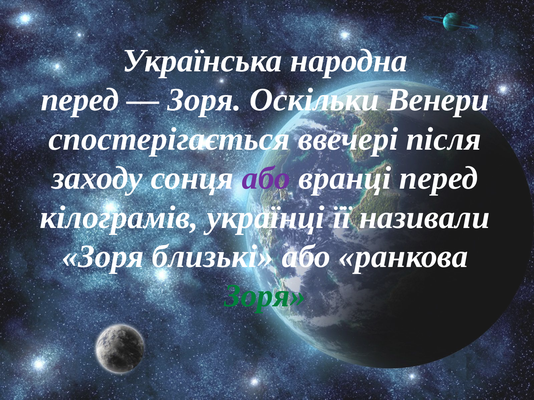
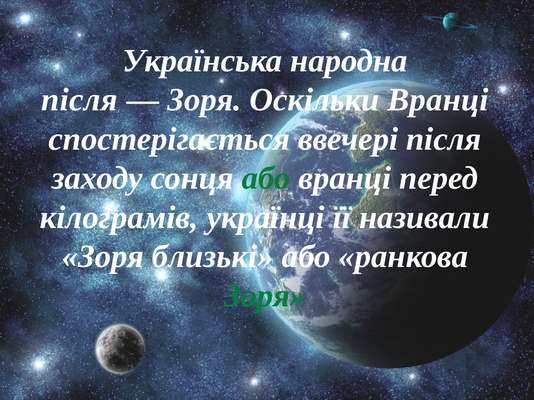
перед at (80, 100): перед -> після
Оскільки Венери: Венери -> Вранці
або at (266, 178) colour: purple -> green
